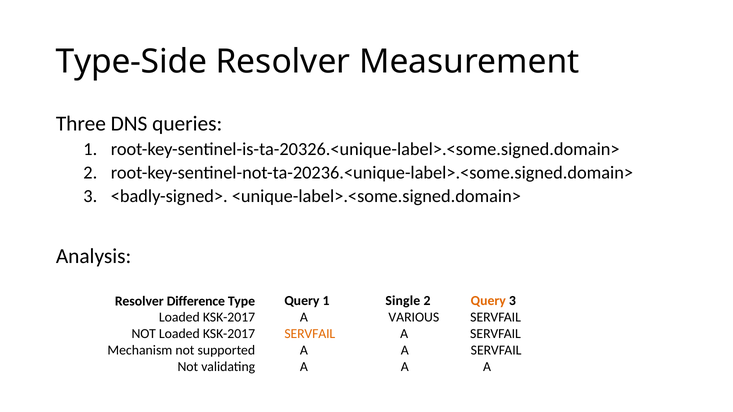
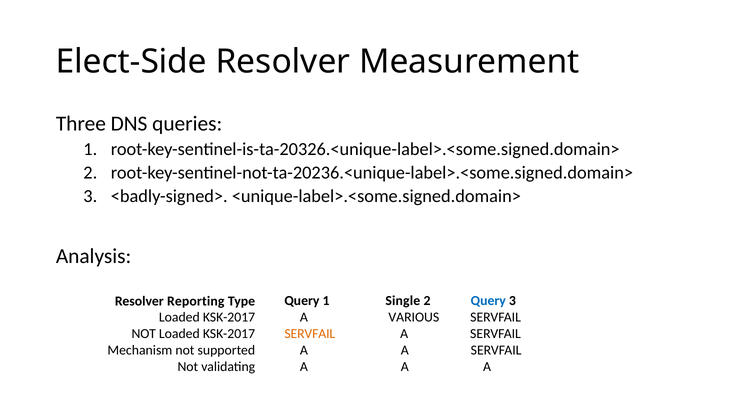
Type-Side: Type-Side -> Elect-Side
Query at (488, 301) colour: orange -> blue
Difference: Difference -> Reporting
